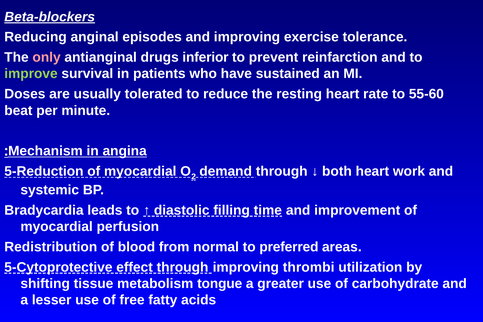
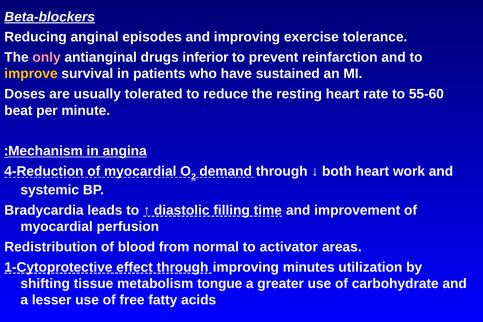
improve colour: light green -> yellow
5-Reduction: 5-Reduction -> 4-Reduction
preferred: preferred -> activator
5-Cytoprotective: 5-Cytoprotective -> 1-Cytoprotective
thrombi: thrombi -> minutes
